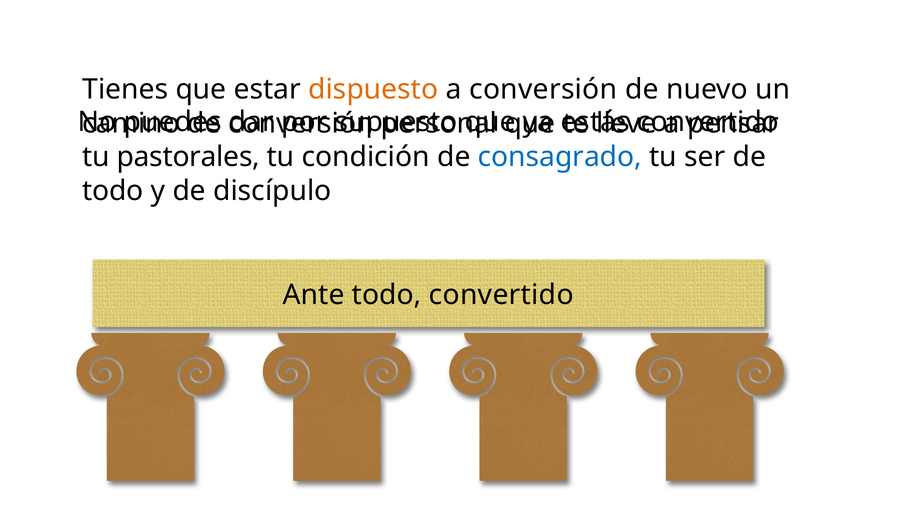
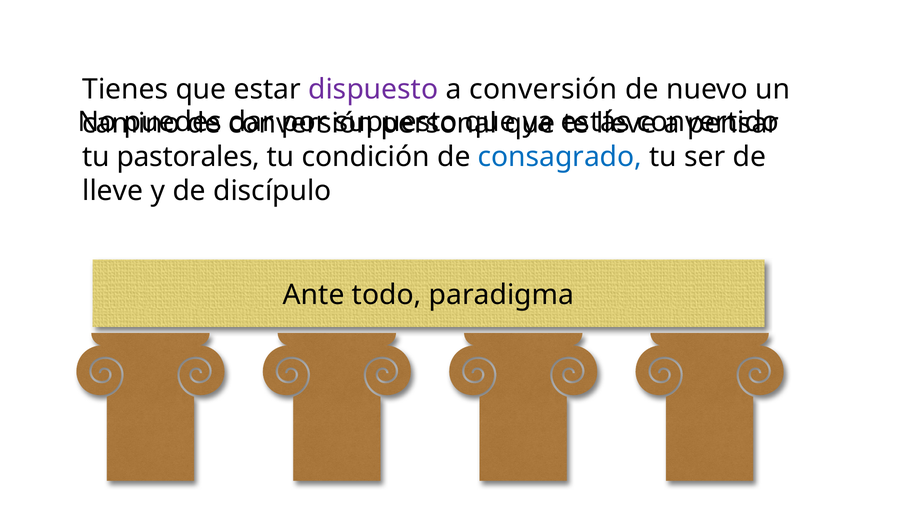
dispuesto colour: orange -> purple
todo at (113, 191): todo -> lleve
todo convertido: convertido -> paradigma
